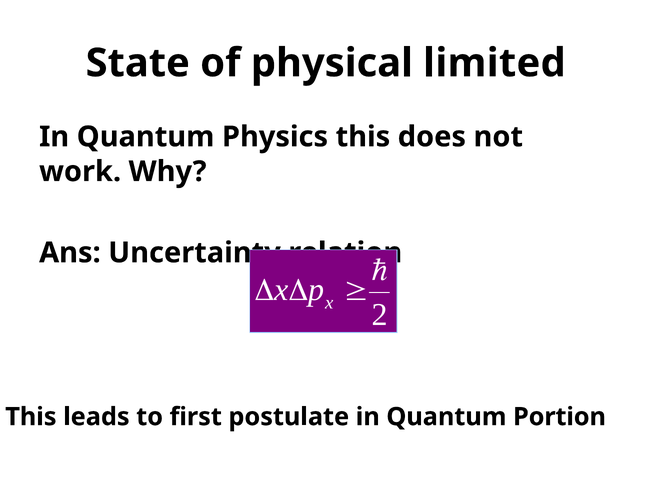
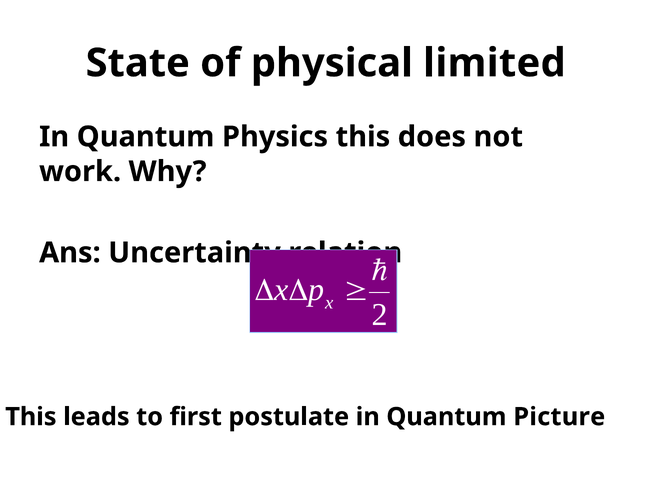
Portion: Portion -> Picture
